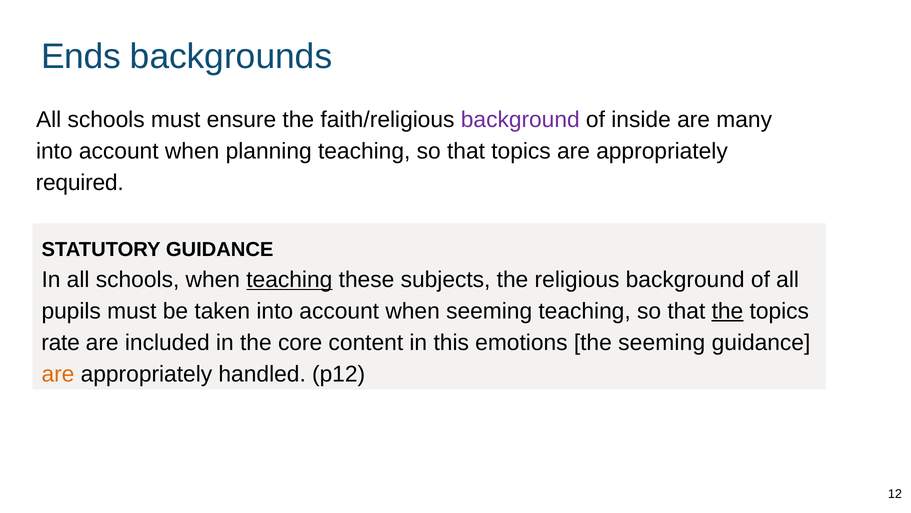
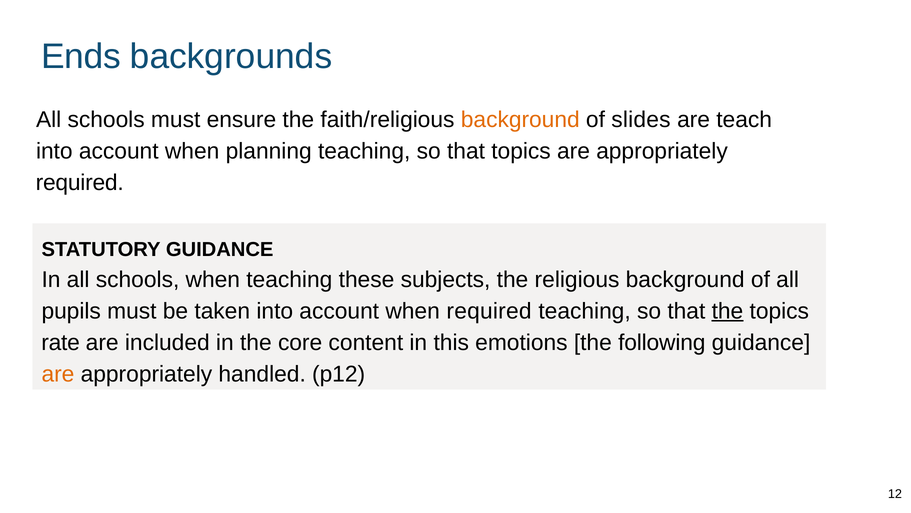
background at (520, 120) colour: purple -> orange
inside: inside -> slides
many: many -> teach
teaching at (289, 279) underline: present -> none
when seeming: seeming -> required
the seeming: seeming -> following
